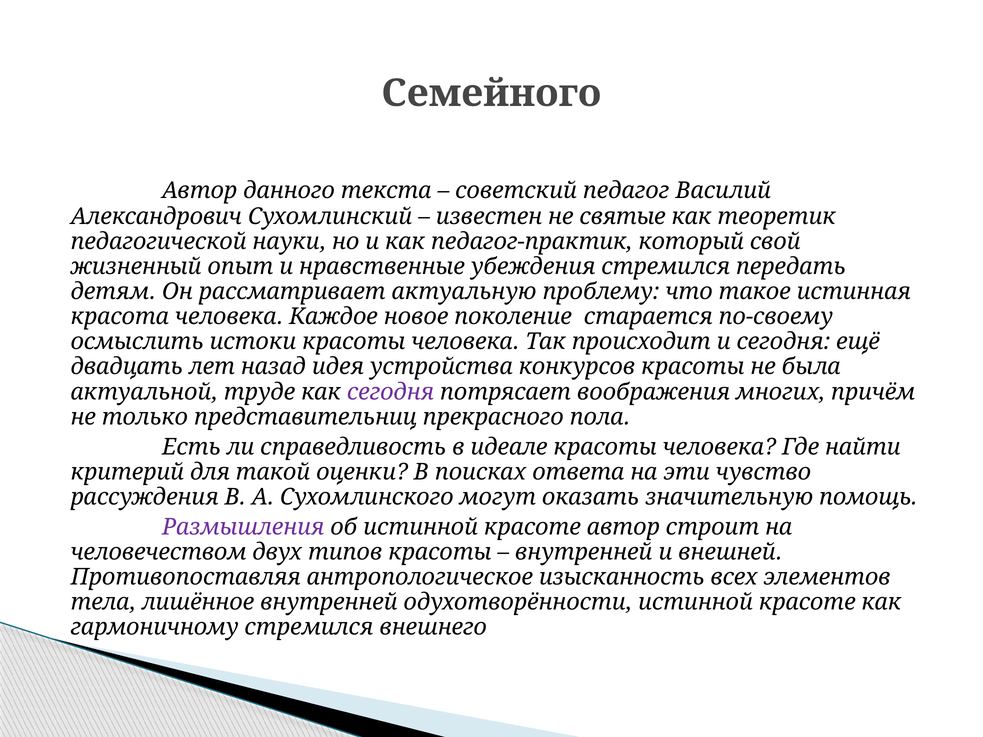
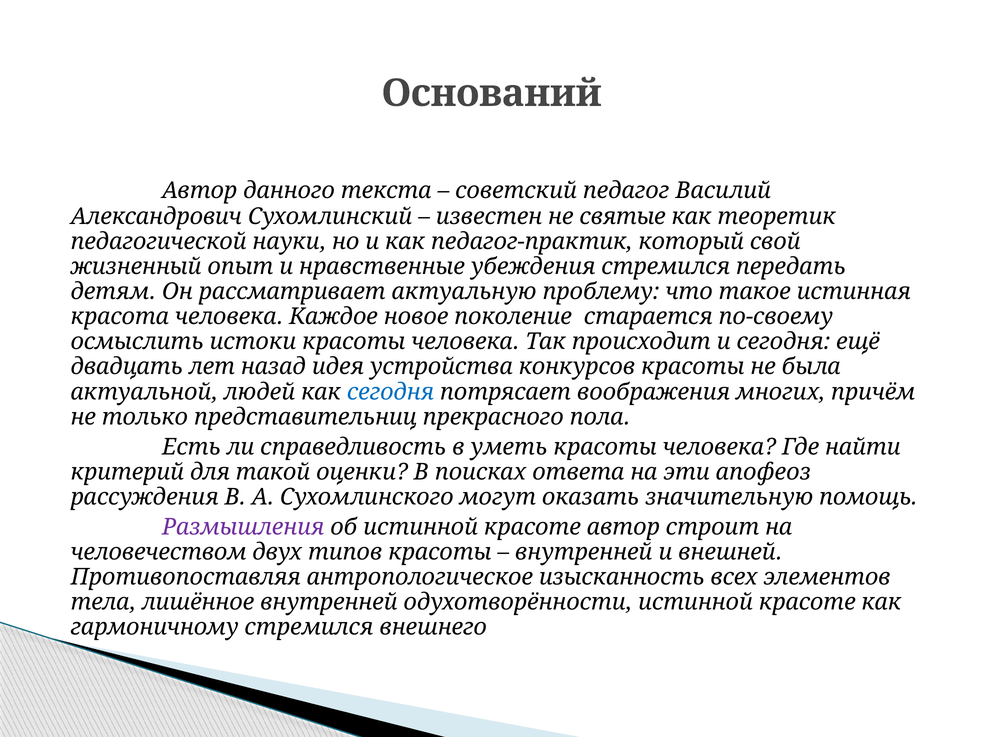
Семейного: Семейного -> Оснований
труде: труде -> людей
сегодня at (391, 392) colour: purple -> blue
идеале: идеале -> уметь
чувство: чувство -> апофеоз
